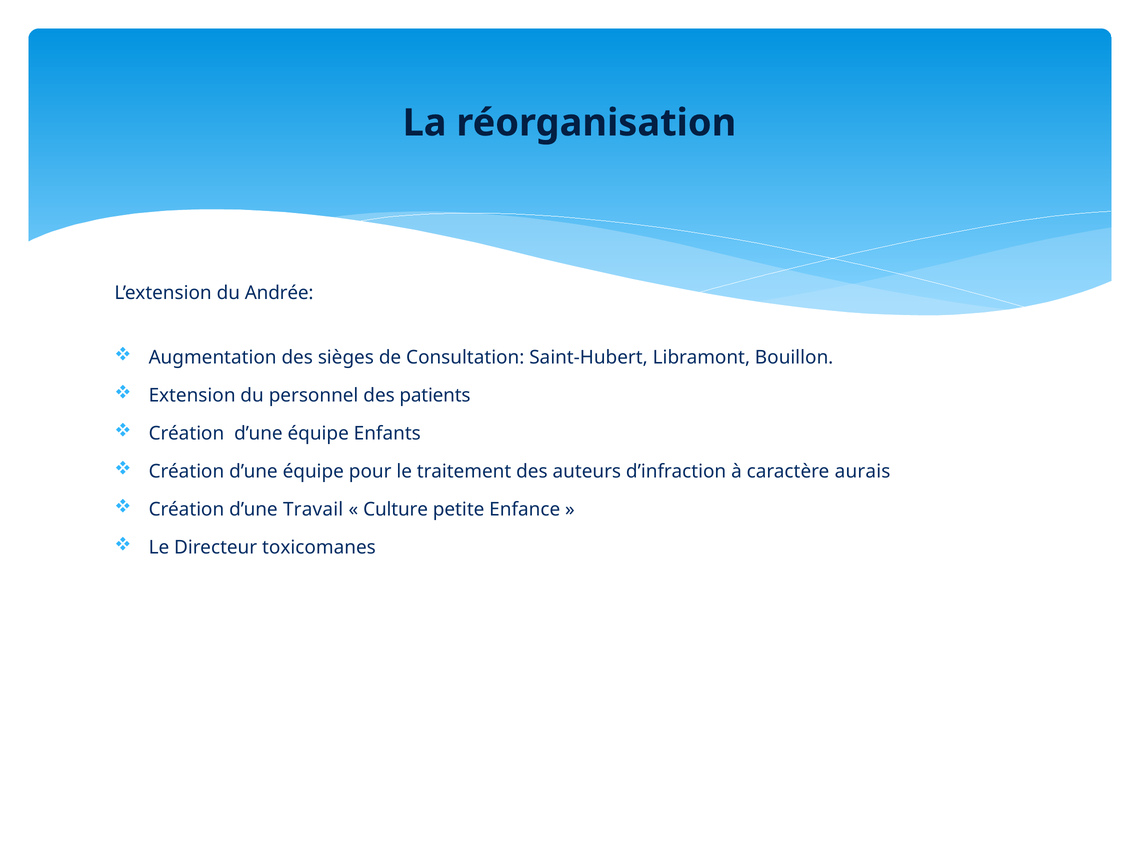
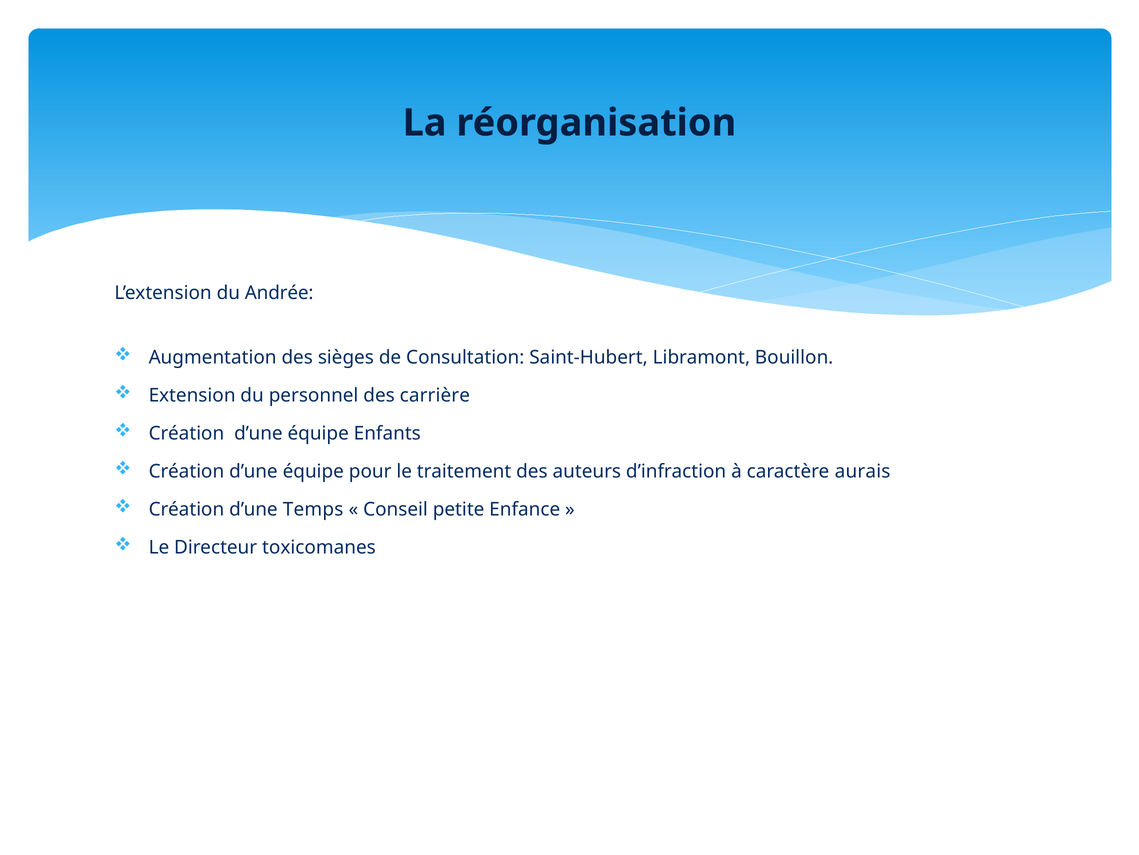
patients: patients -> carrière
Travail: Travail -> Temps
Culture: Culture -> Conseil
